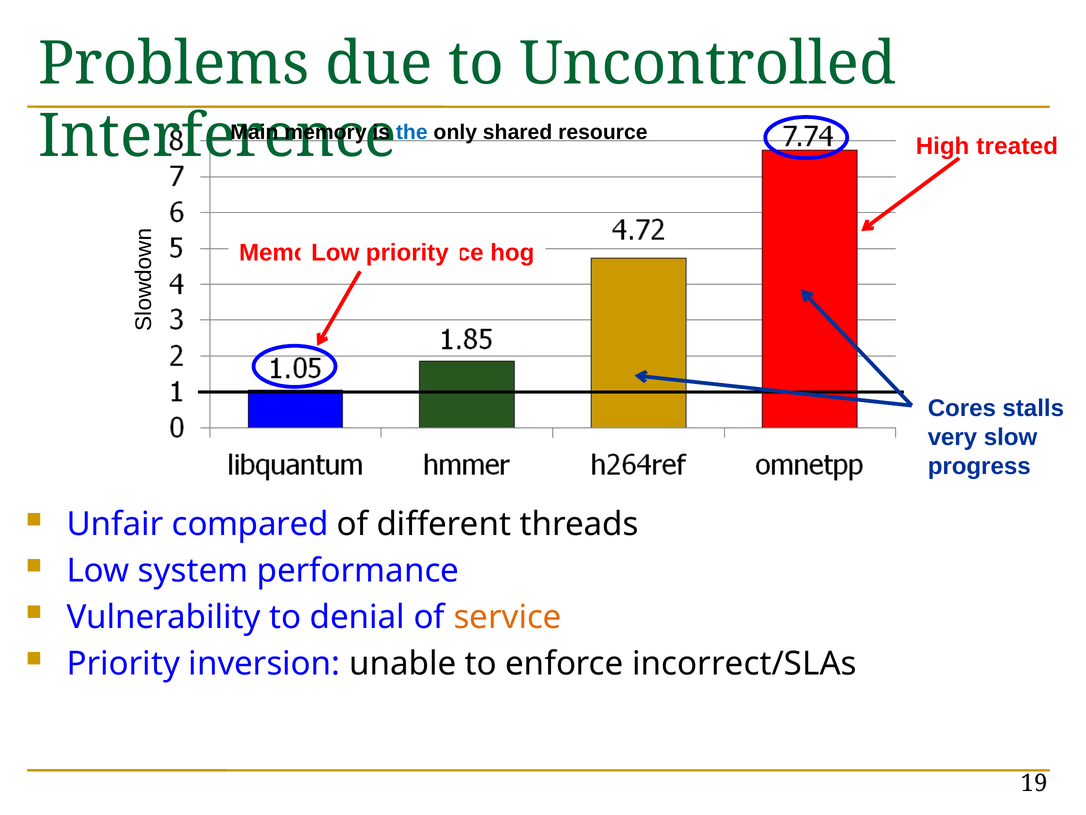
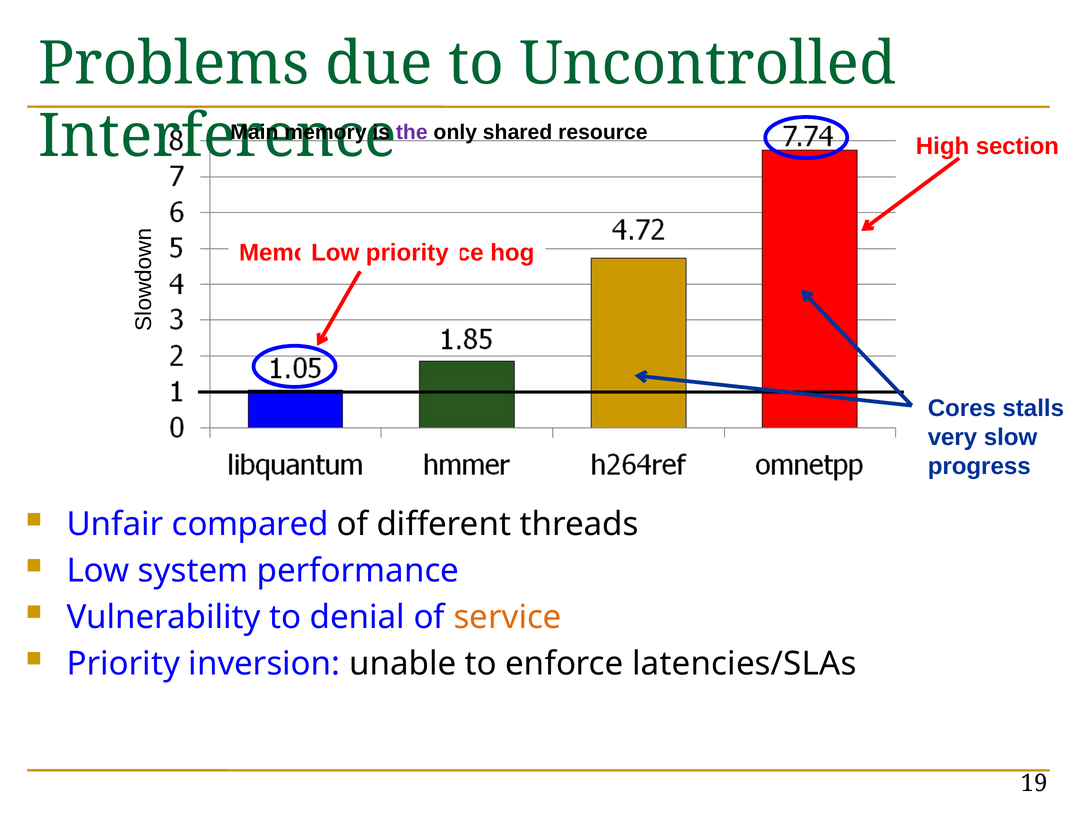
the colour: blue -> purple
treated: treated -> section
incorrect/SLAs: incorrect/SLAs -> latencies/SLAs
